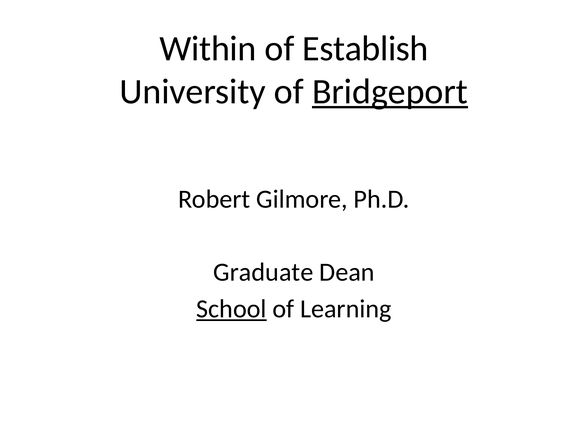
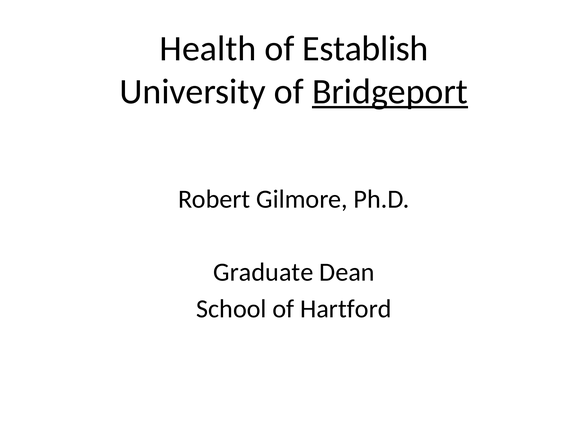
Within: Within -> Health
School underline: present -> none
Learning: Learning -> Hartford
